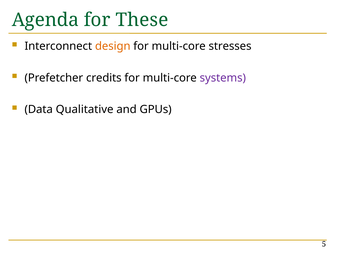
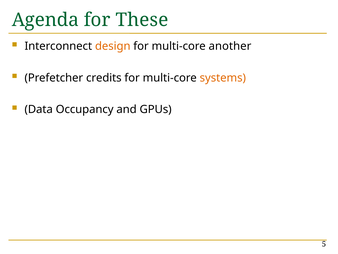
stresses: stresses -> another
systems colour: purple -> orange
Qualitative: Qualitative -> Occupancy
